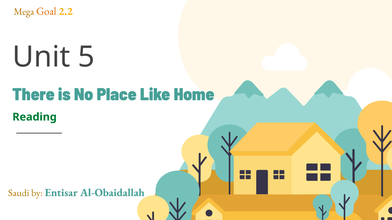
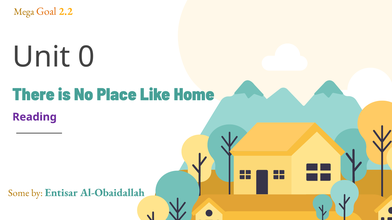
5: 5 -> 0
Reading colour: green -> purple
Saudi: Saudi -> Some
